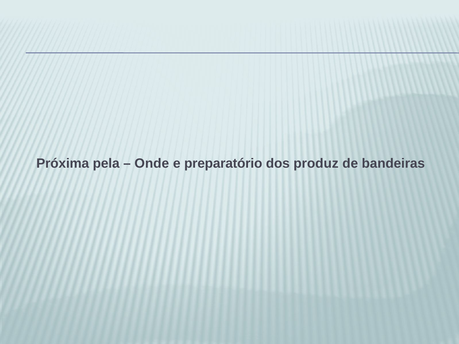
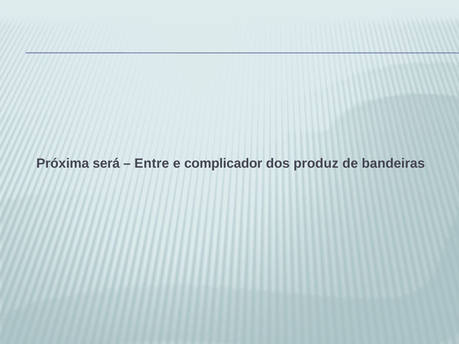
pela: pela -> será
Onde: Onde -> Entre
preparatório: preparatório -> complicador
